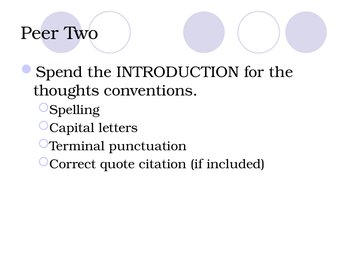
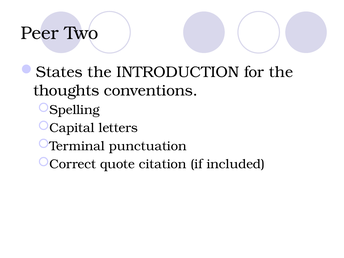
Spend: Spend -> States
